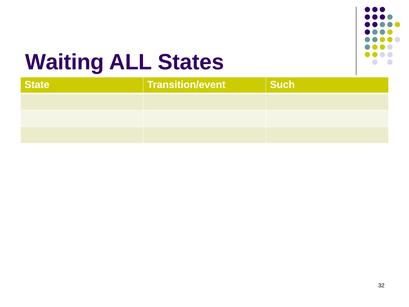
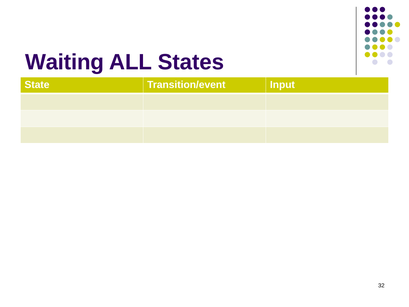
Such: Such -> Input
